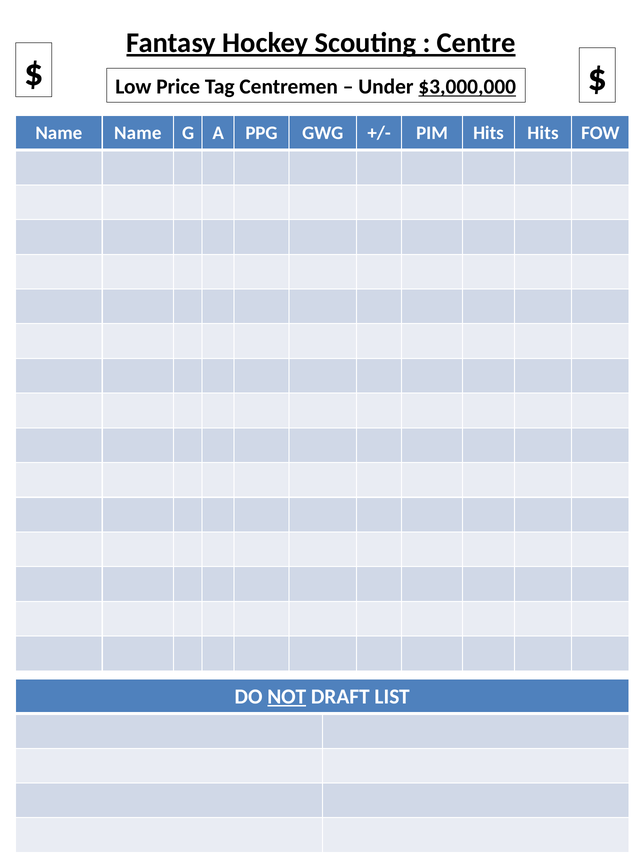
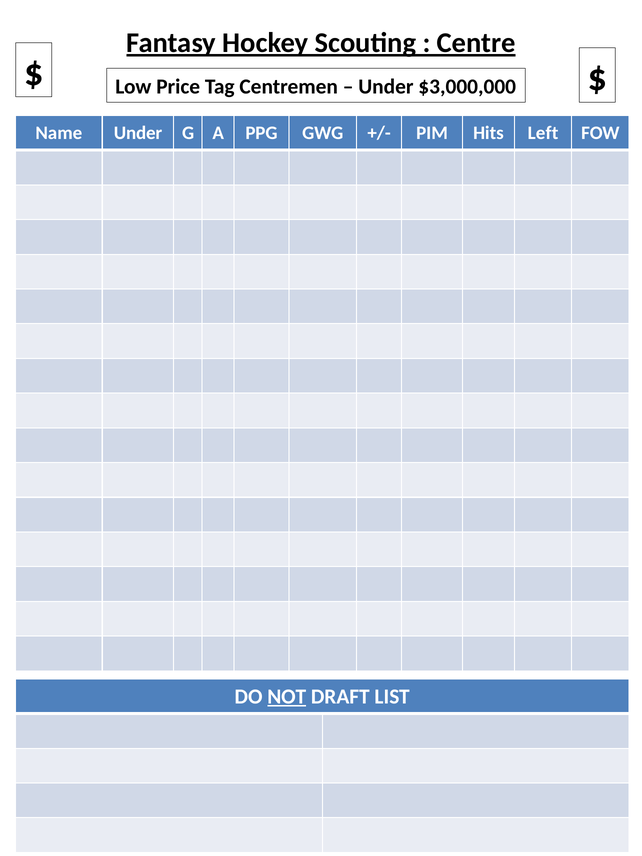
$3,000,000 underline: present -> none
Name Name: Name -> Under
Hits Hits: Hits -> Left
